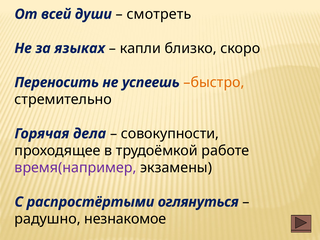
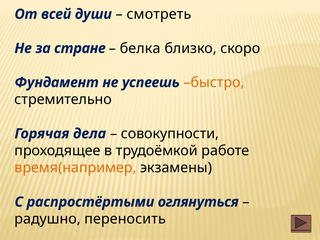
языках: языках -> стране
капли: капли -> белка
Переносить: Переносить -> Фундамент
время(например colour: purple -> orange
незнакомое: незнакомое -> переносить
